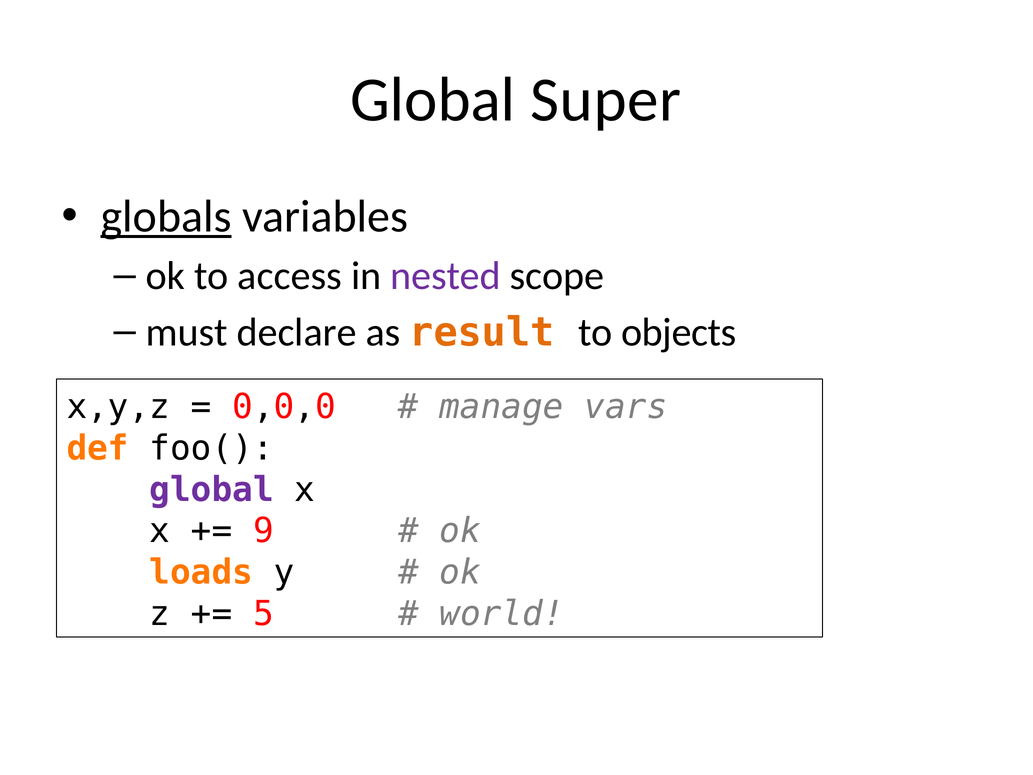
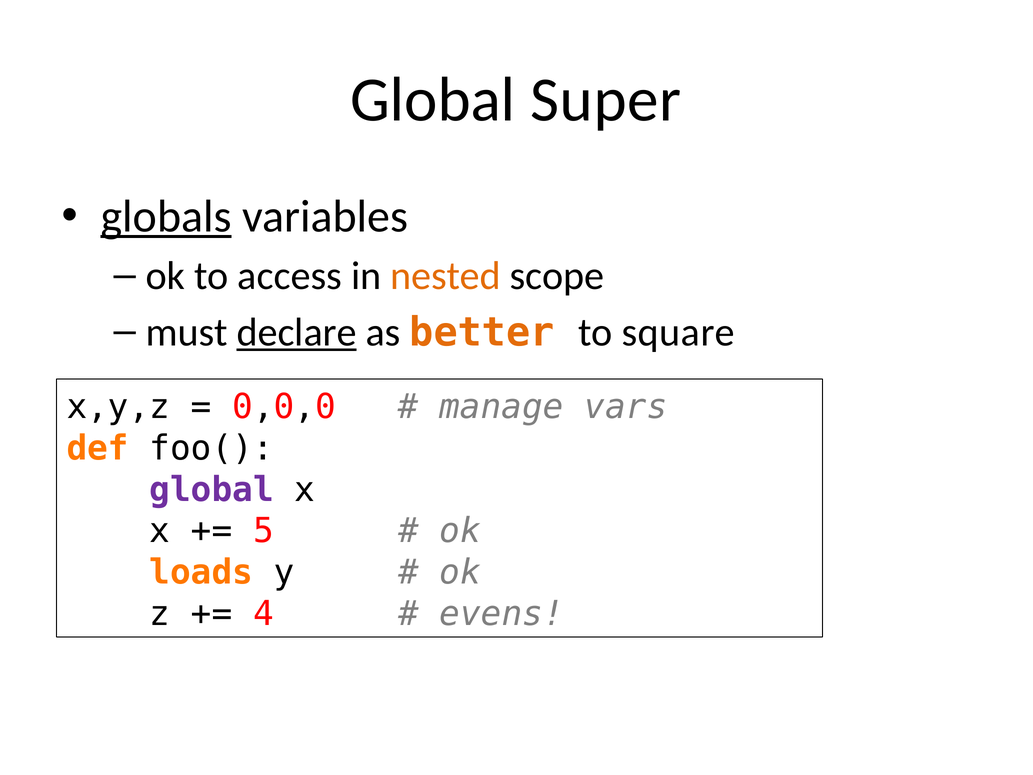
nested colour: purple -> orange
declare underline: none -> present
result: result -> better
objects: objects -> square
9: 9 -> 5
5: 5 -> 4
world: world -> evens
